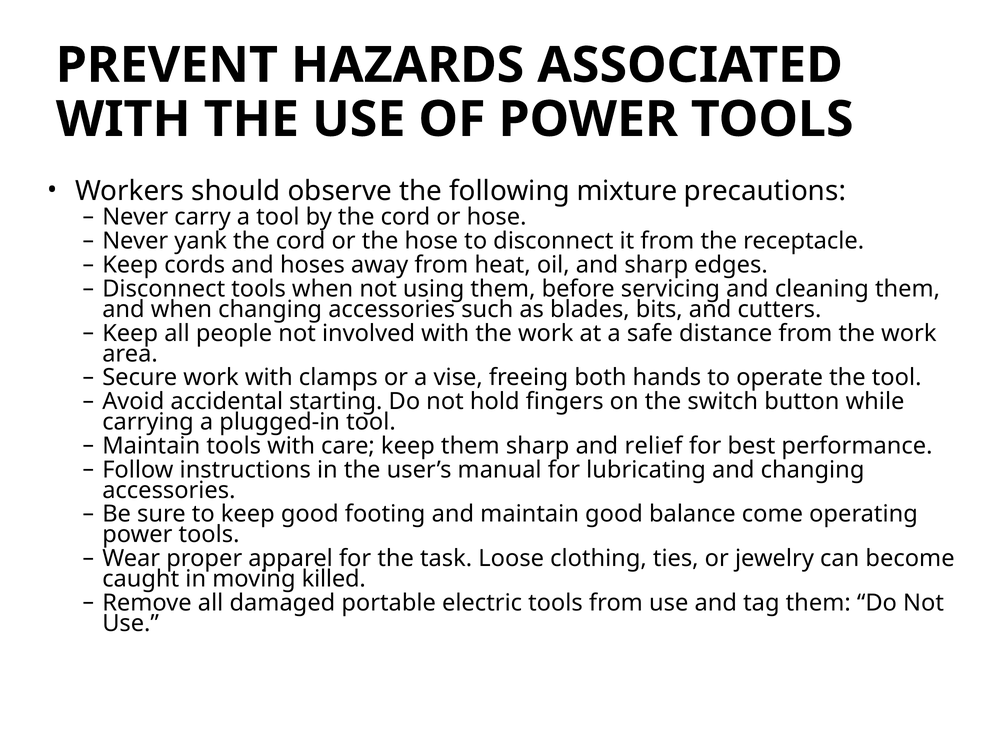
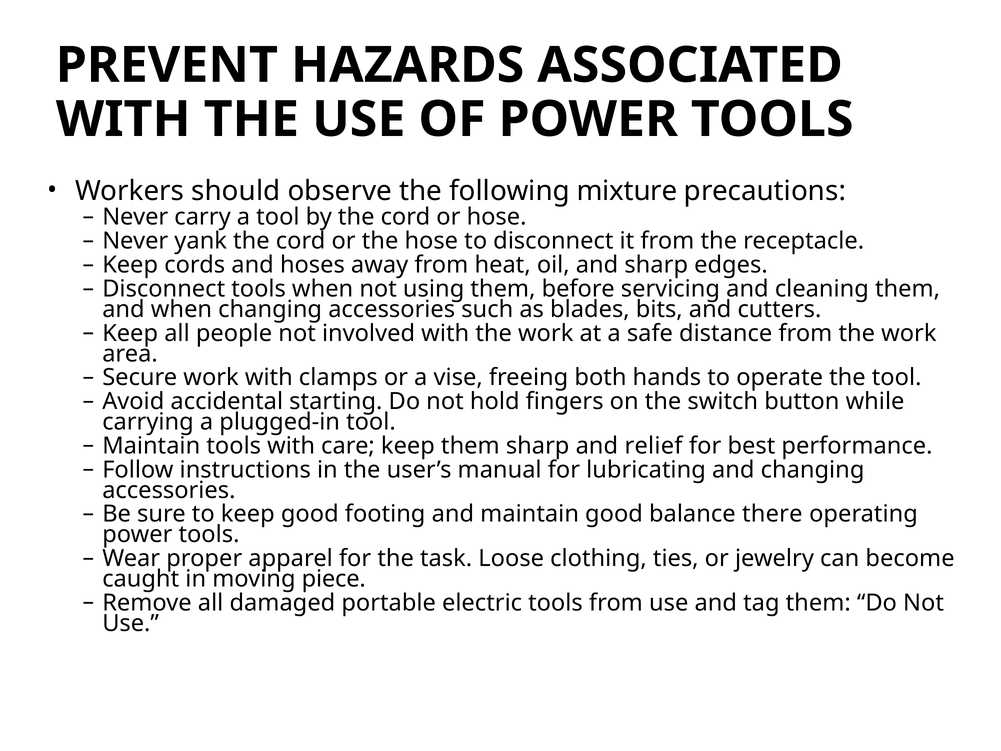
come: come -> there
killed: killed -> piece
